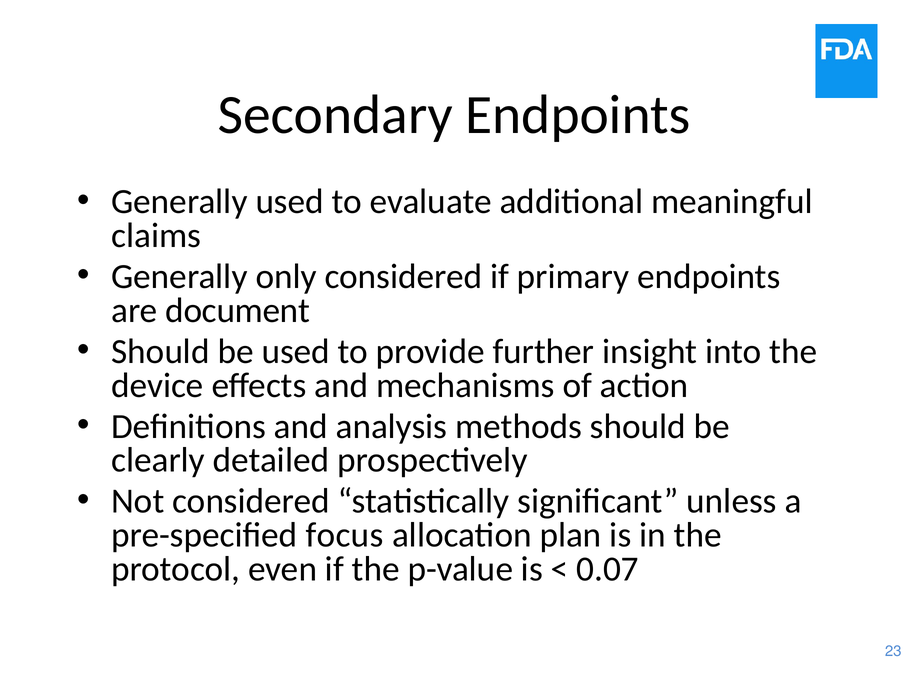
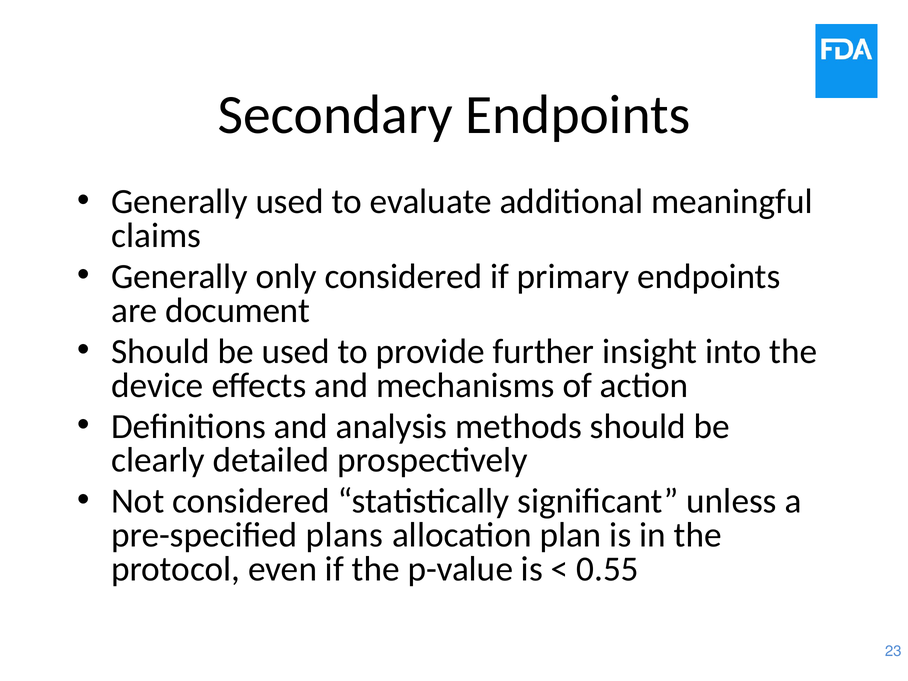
focus: focus -> plans
0.07: 0.07 -> 0.55
